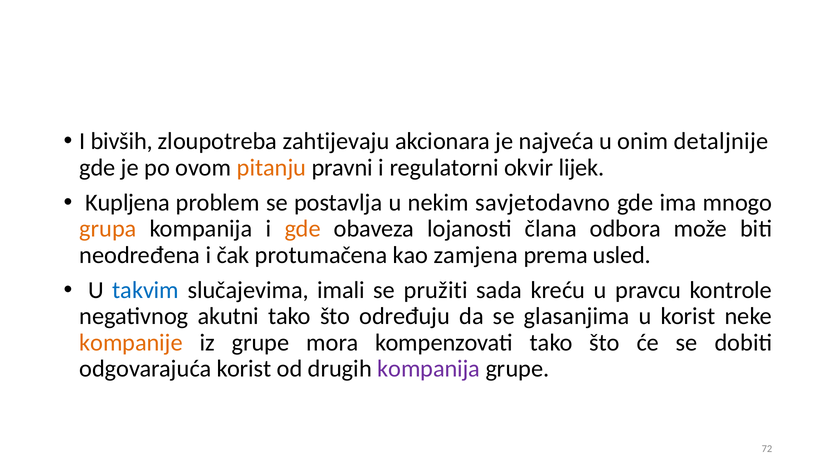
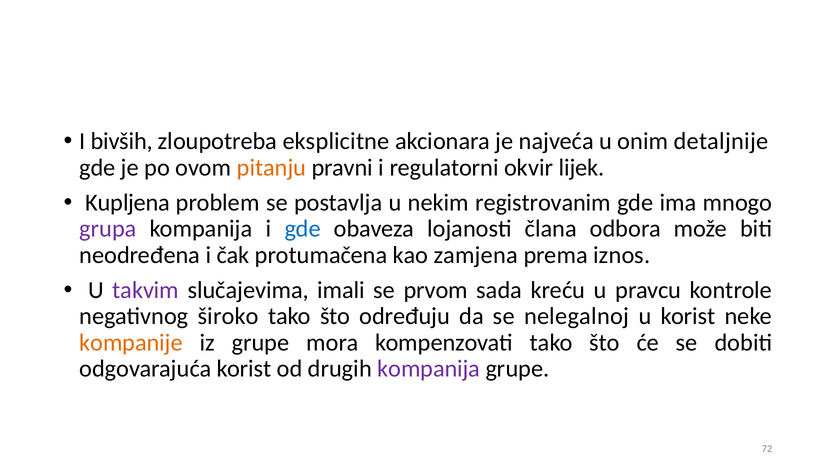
zahtijevaju: zahtijevaju -> eksplicitne
savjetodavno: savjetodavno -> registrovanim
grupa colour: orange -> purple
gde at (303, 229) colour: orange -> blue
usled: usled -> iznos
takvim colour: blue -> purple
pružiti: pružiti -> prvom
akutni: akutni -> široko
glasanjima: glasanjima -> nelegalnoj
